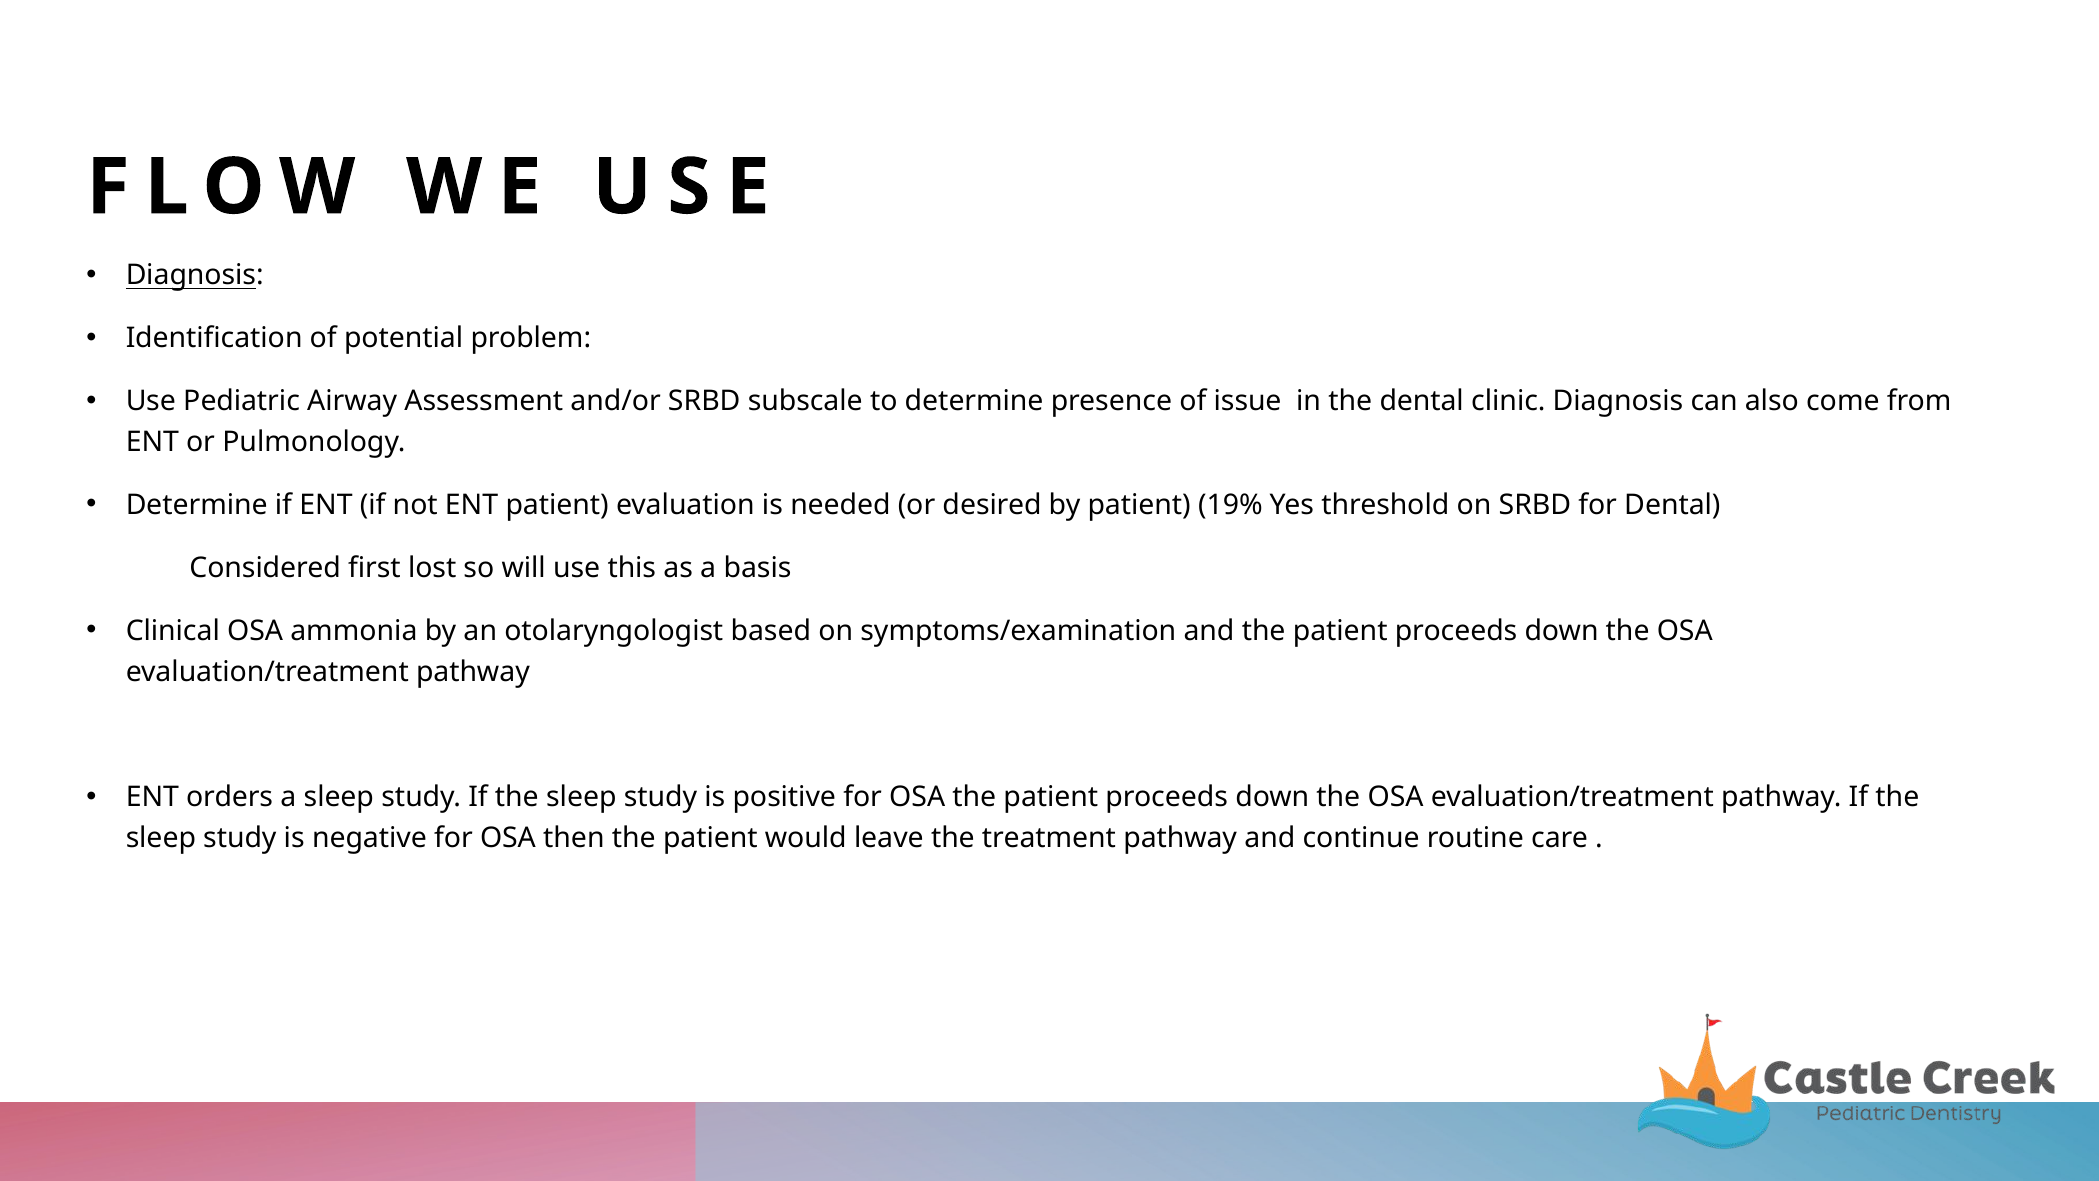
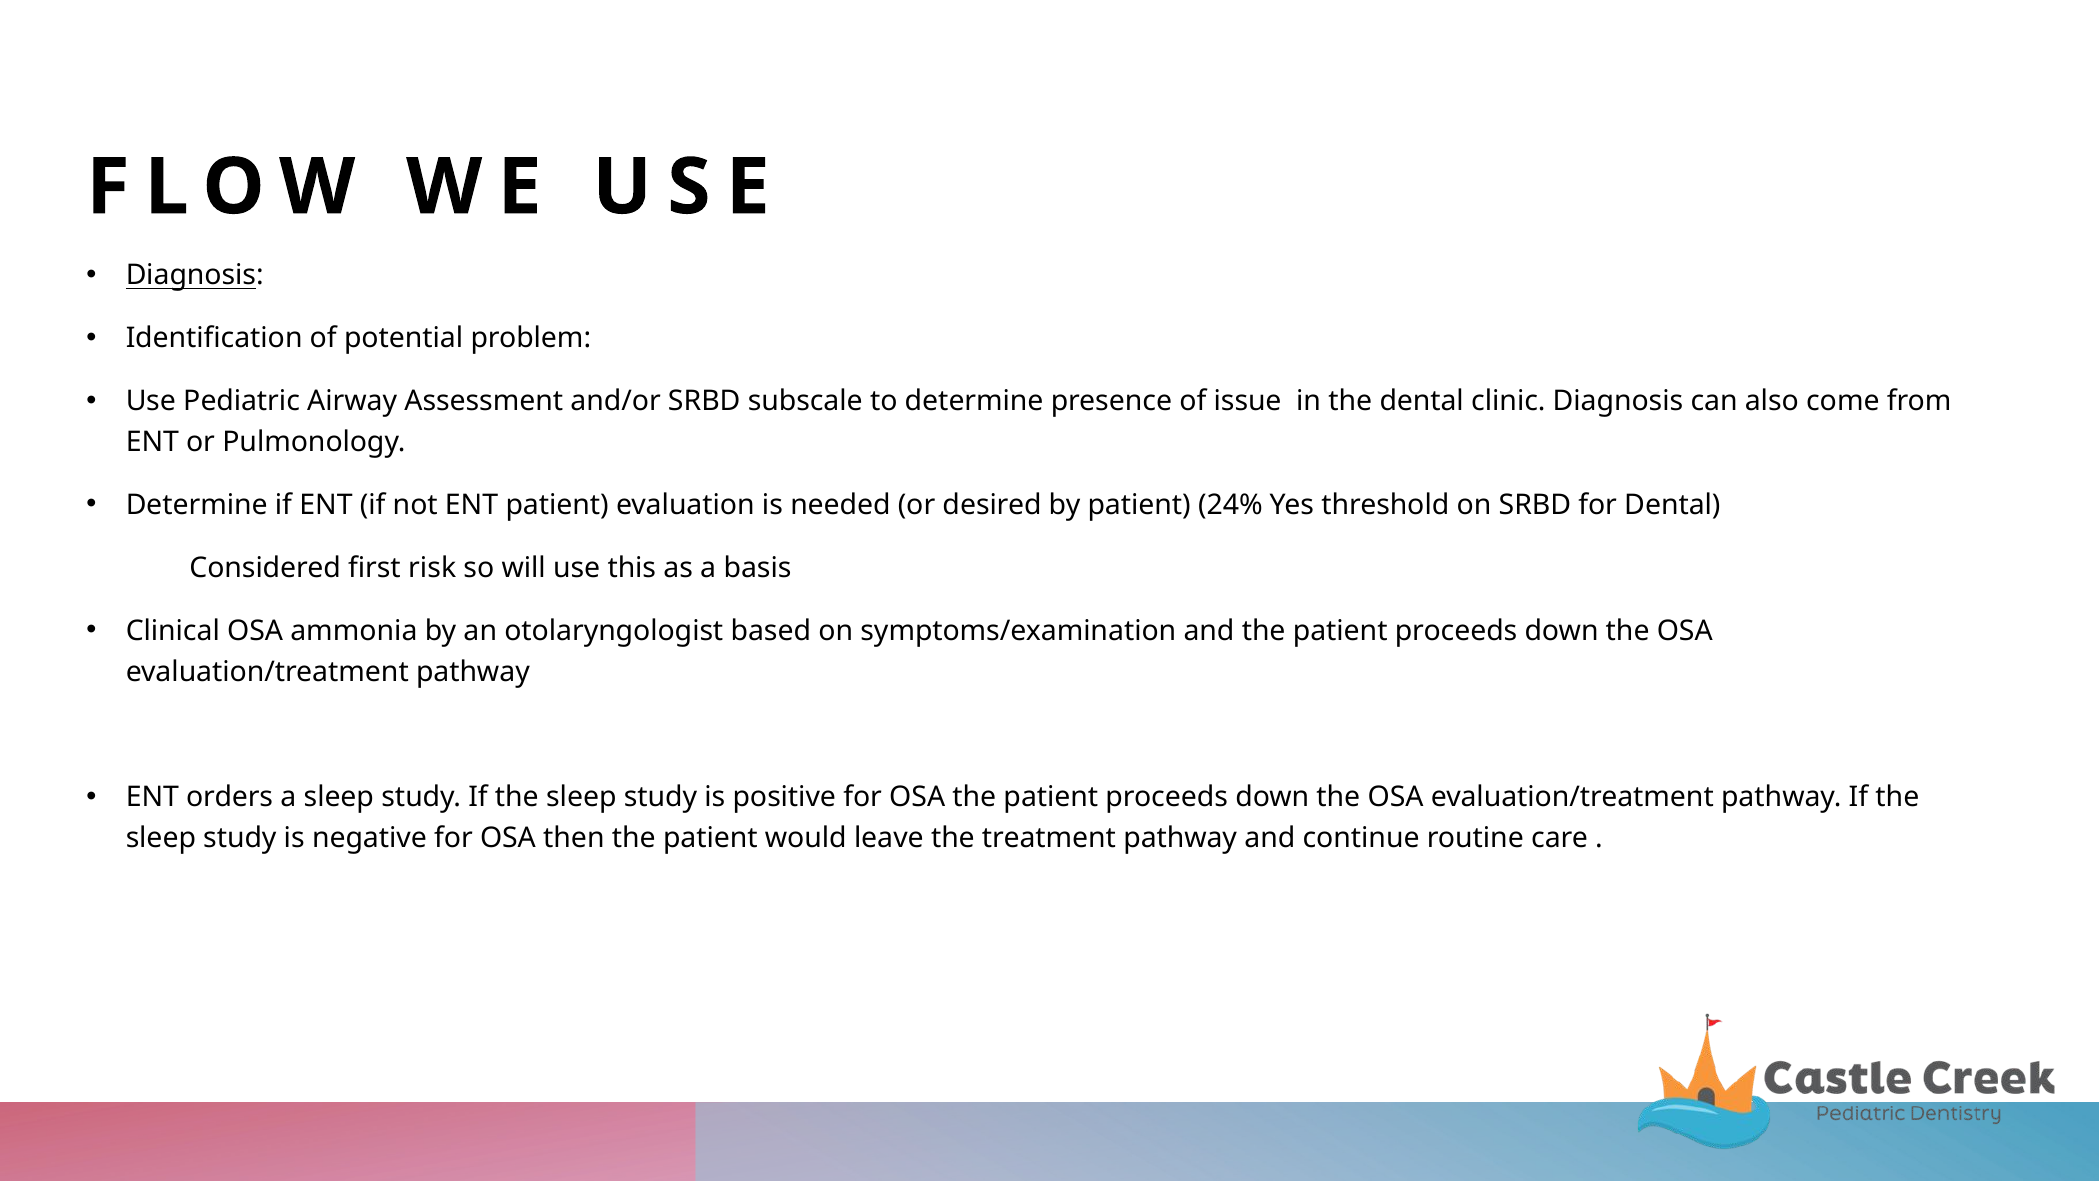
19%: 19% -> 24%
lost: lost -> risk
